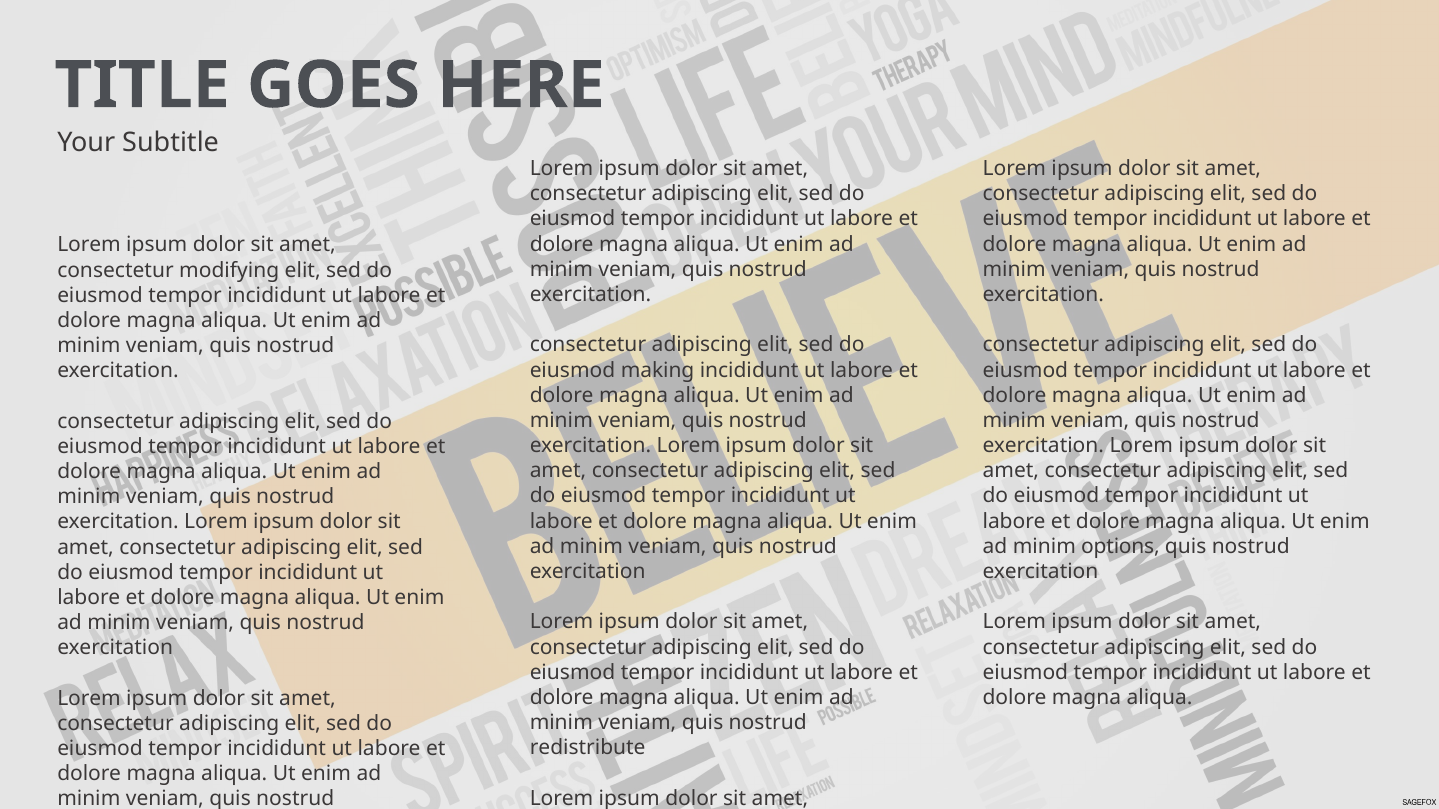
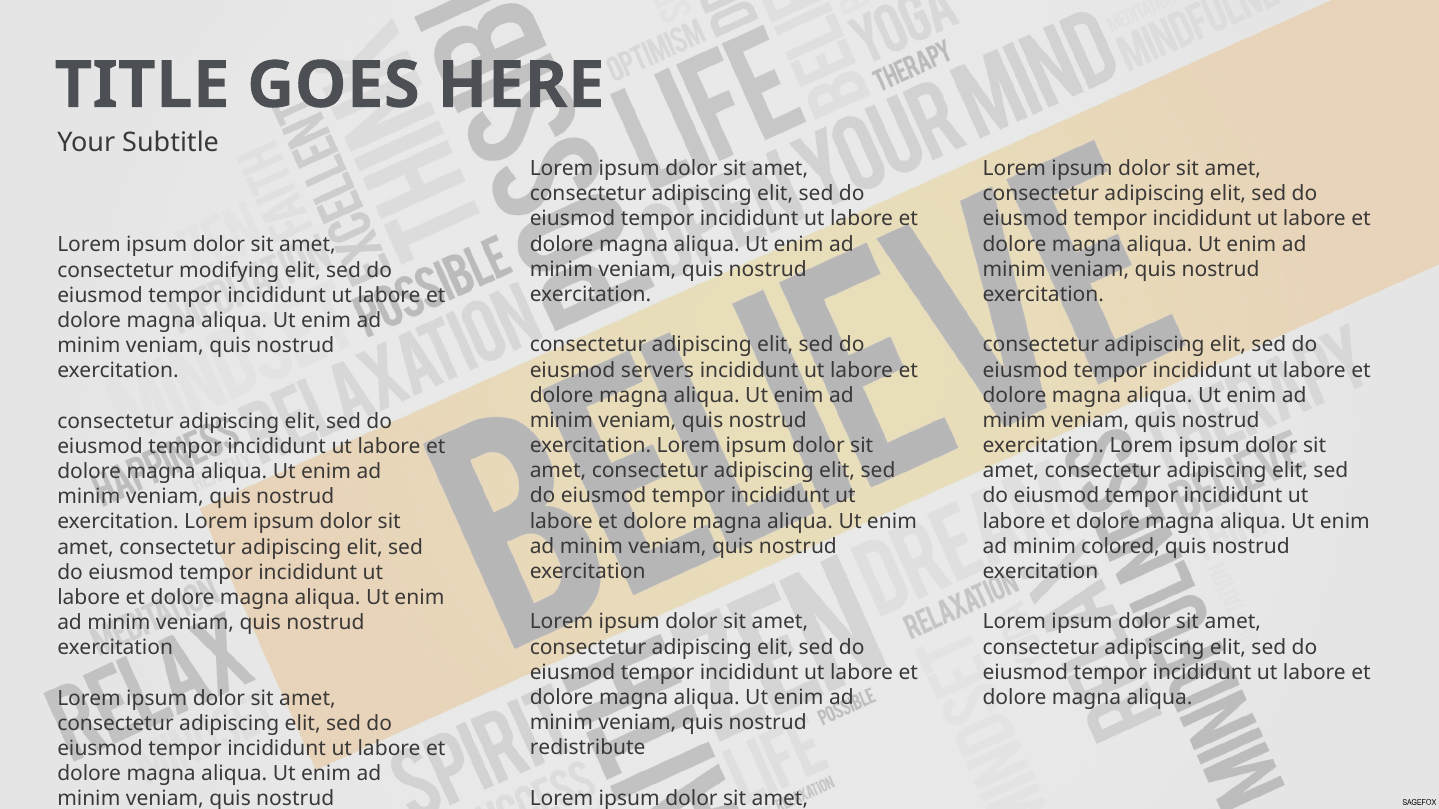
making: making -> servers
options: options -> colored
